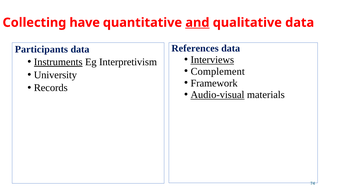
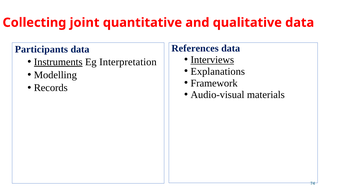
have: have -> joint
and underline: present -> none
Interpretivism: Interpretivism -> Interpretation
Complement: Complement -> Explanations
University: University -> Modelling
Audio-visual underline: present -> none
